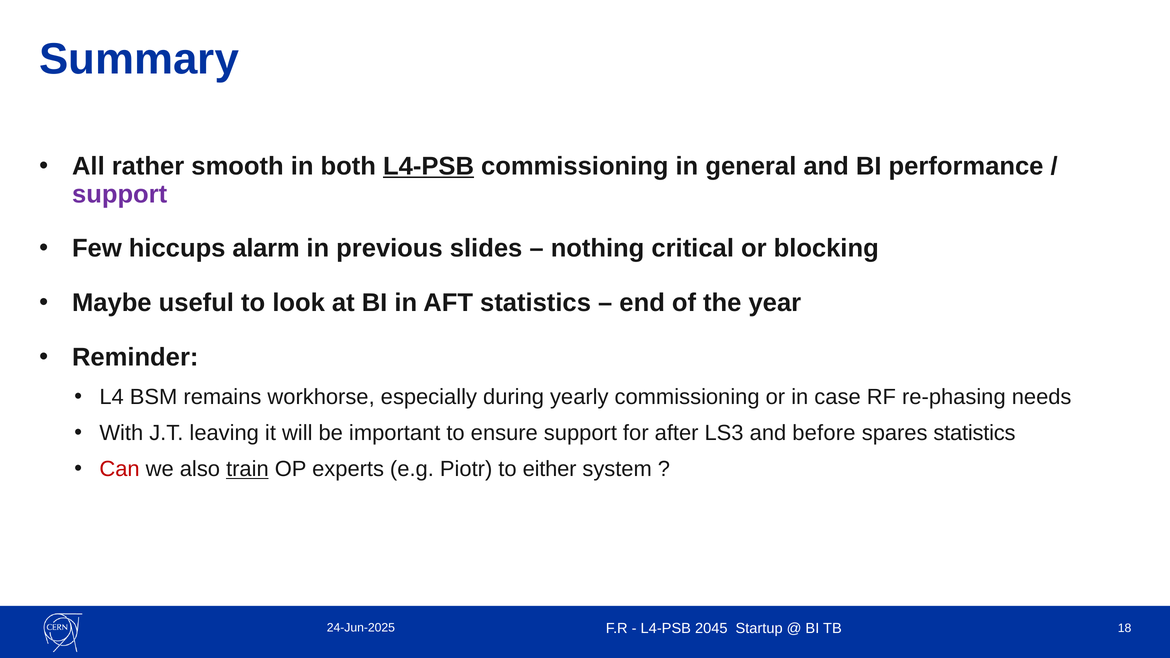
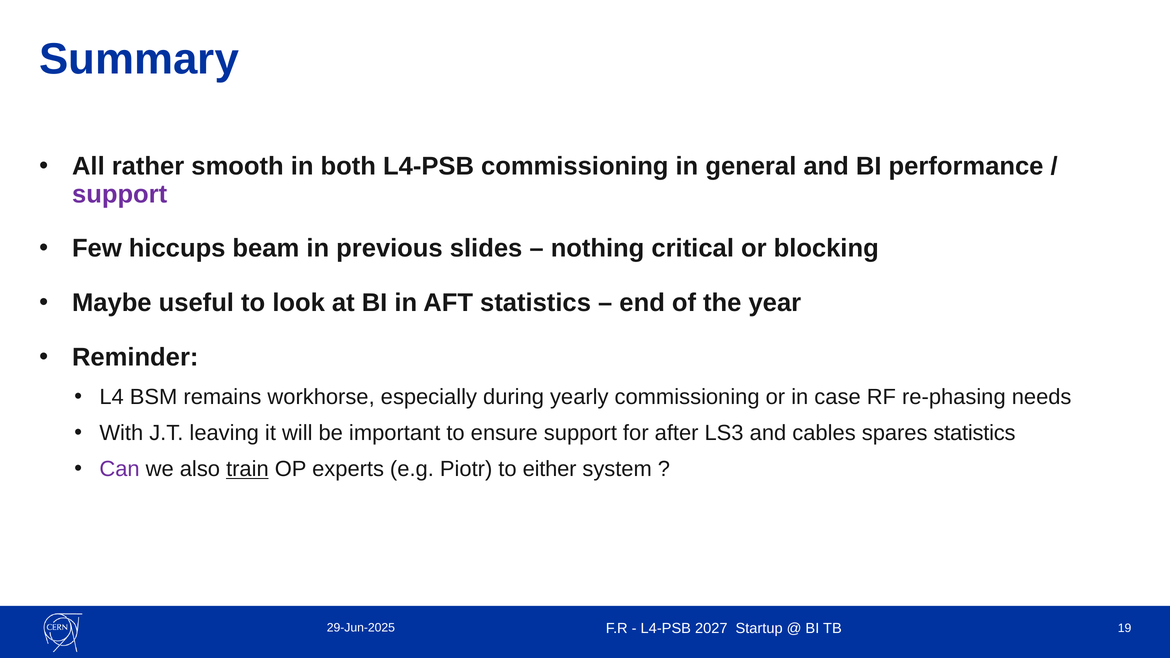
L4-PSB at (429, 166) underline: present -> none
alarm: alarm -> beam
before: before -> cables
Can colour: red -> purple
2045: 2045 -> 2027
18: 18 -> 19
24-Jun-2025: 24-Jun-2025 -> 29-Jun-2025
